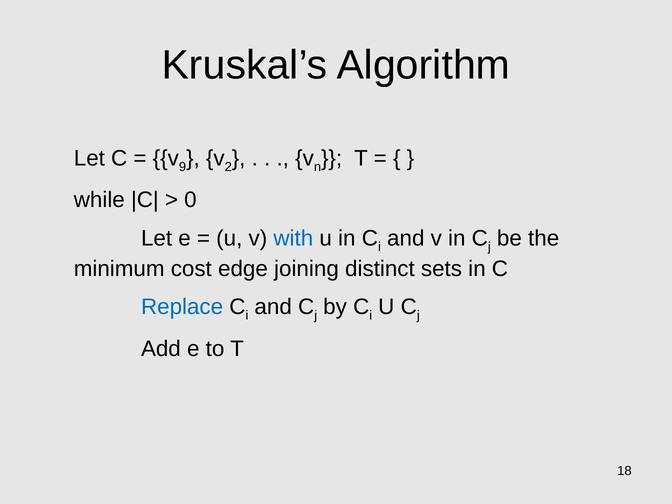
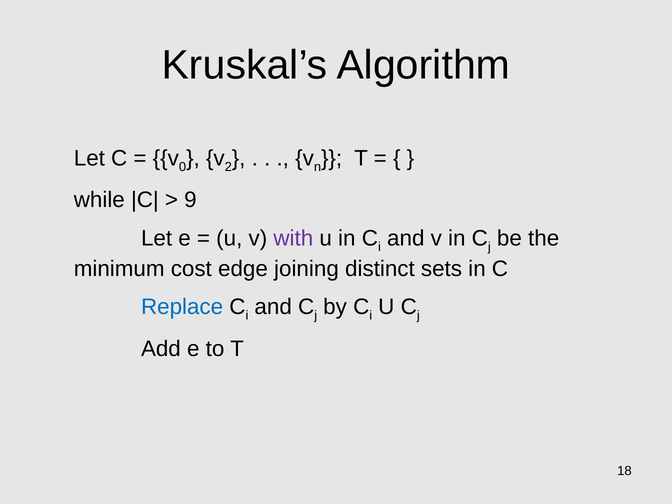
9: 9 -> 0
0: 0 -> 9
with colour: blue -> purple
